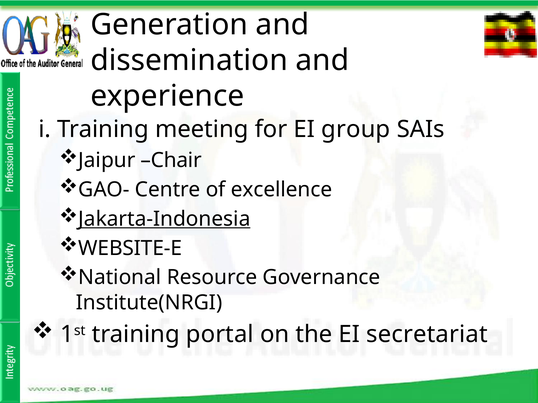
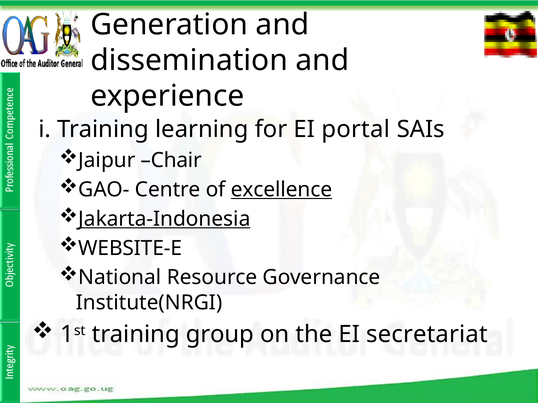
meeting: meeting -> learning
group: group -> portal
excellence underline: none -> present
portal: portal -> group
